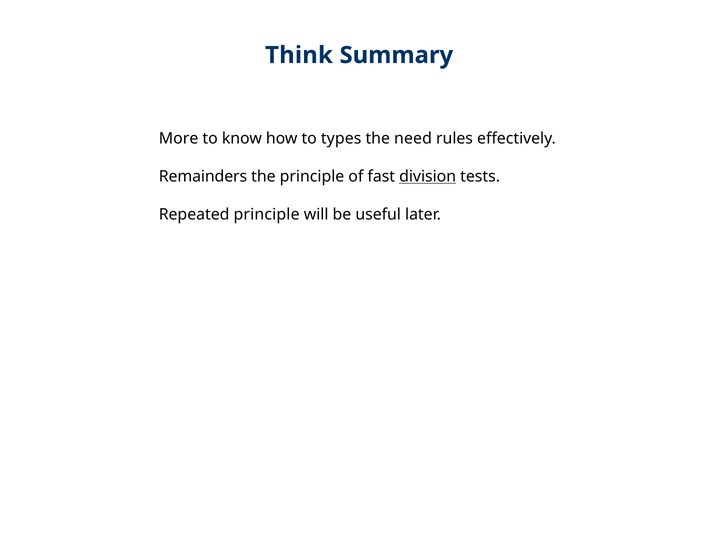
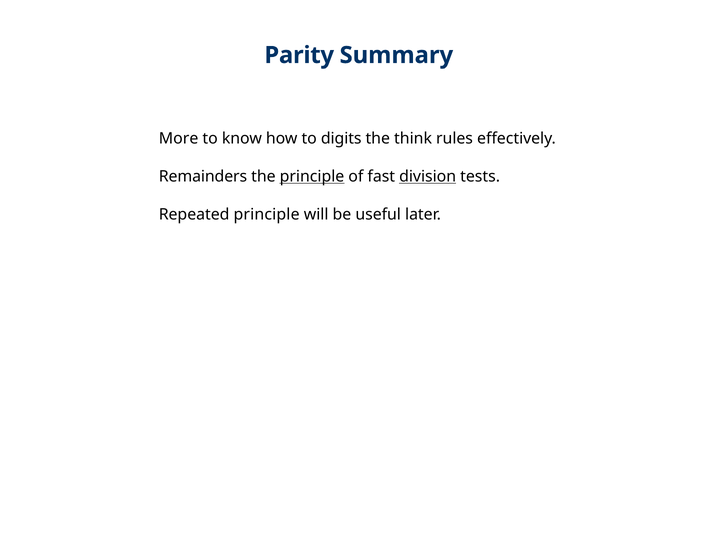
Think: Think -> Parity
types: types -> digits
need: need -> think
principle at (312, 177) underline: none -> present
